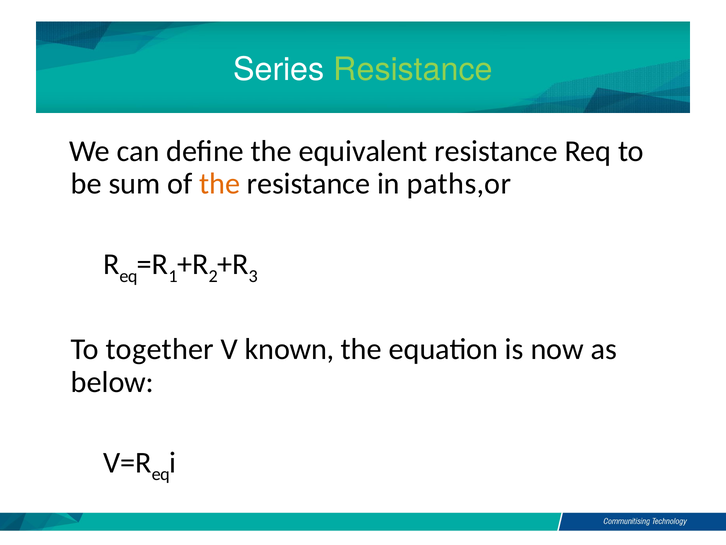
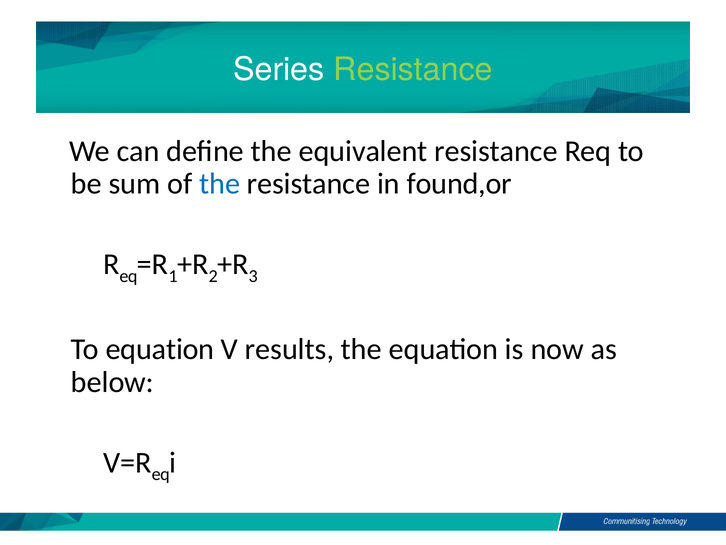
the at (220, 184) colour: orange -> blue
paths,or: paths,or -> found,or
To together: together -> equation
known: known -> results
